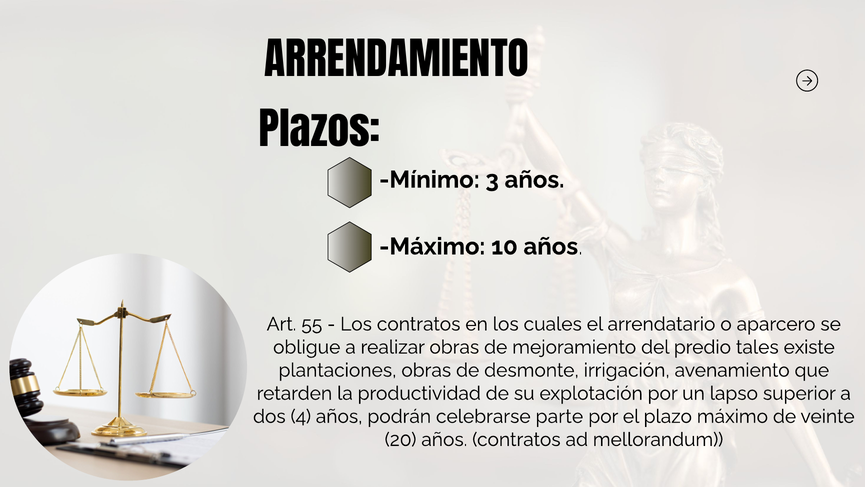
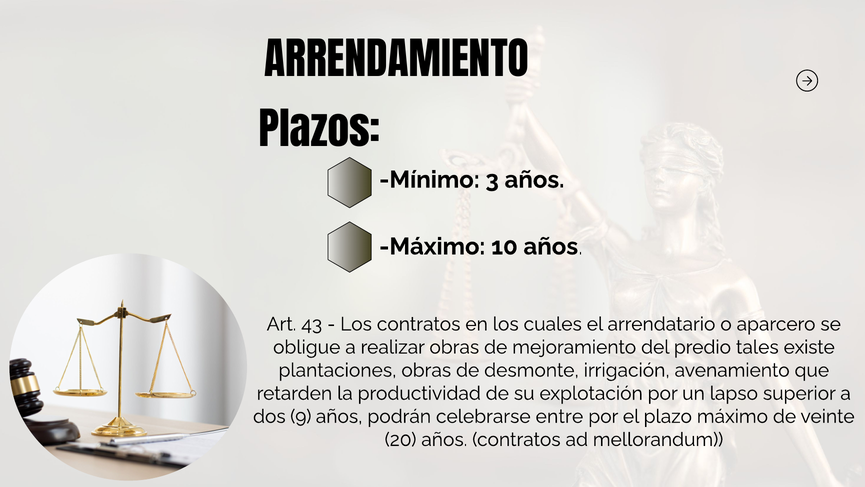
55: 55 -> 43
4: 4 -> 9
parte: parte -> entre
